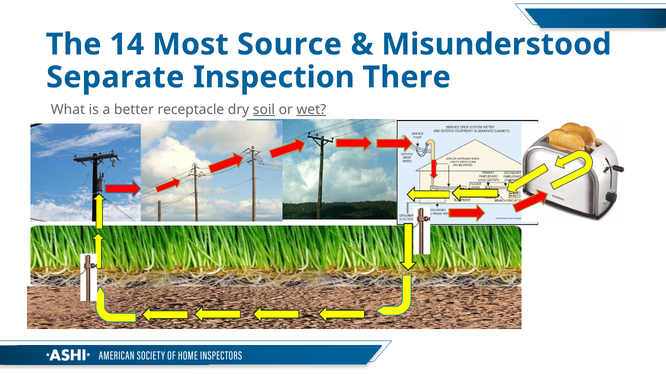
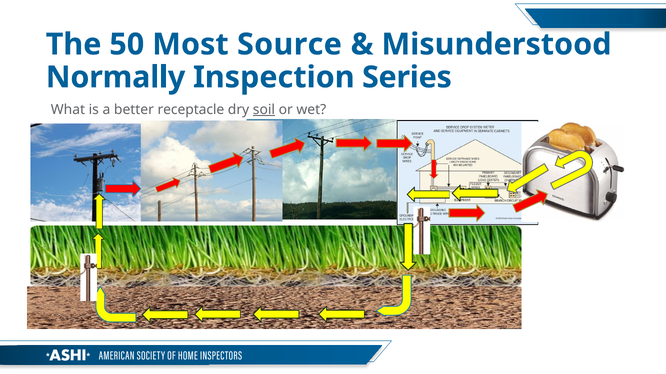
14: 14 -> 50
Separate: Separate -> Normally
There: There -> Series
wet underline: present -> none
